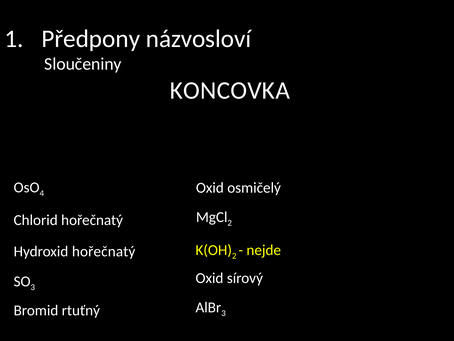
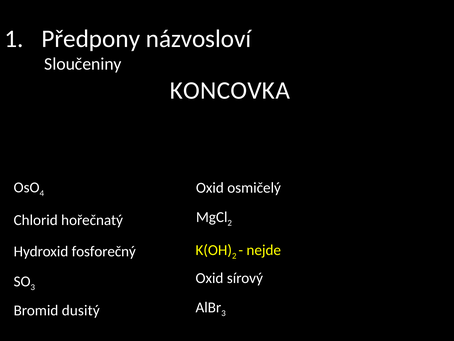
Hydroxid hořečnatý: hořečnatý -> fosforečný
rtuťný: rtuťný -> dusitý
